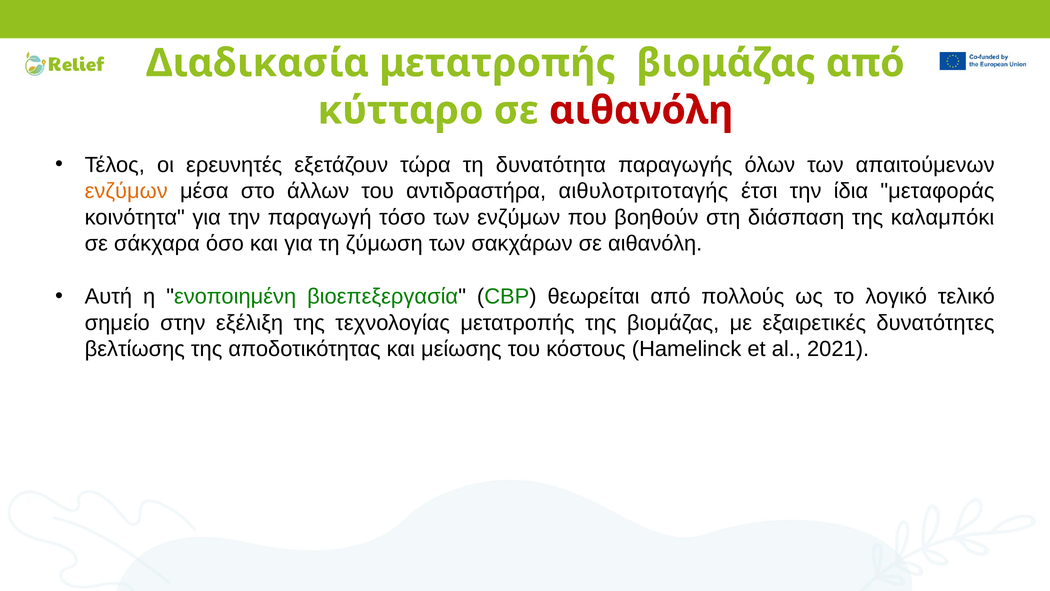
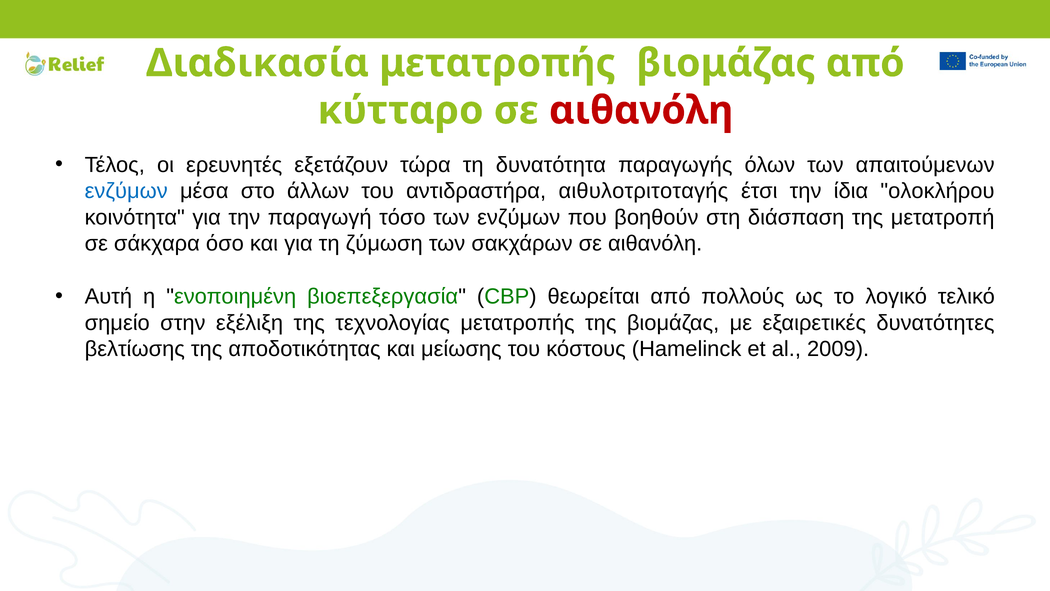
ενζύμων at (126, 191) colour: orange -> blue
μεταφοράς: μεταφοράς -> ολοκλήρου
καλαμπόκι: καλαμπόκι -> μετατροπή
2021: 2021 -> 2009
